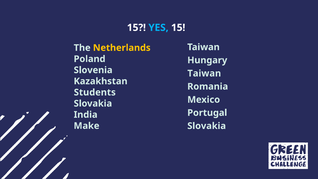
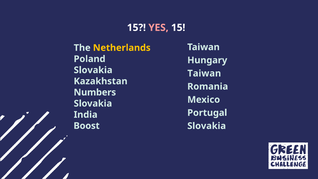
YES colour: light blue -> pink
Slovenia at (93, 70): Slovenia -> Slovakia
Students: Students -> Numbers
Make: Make -> Boost
